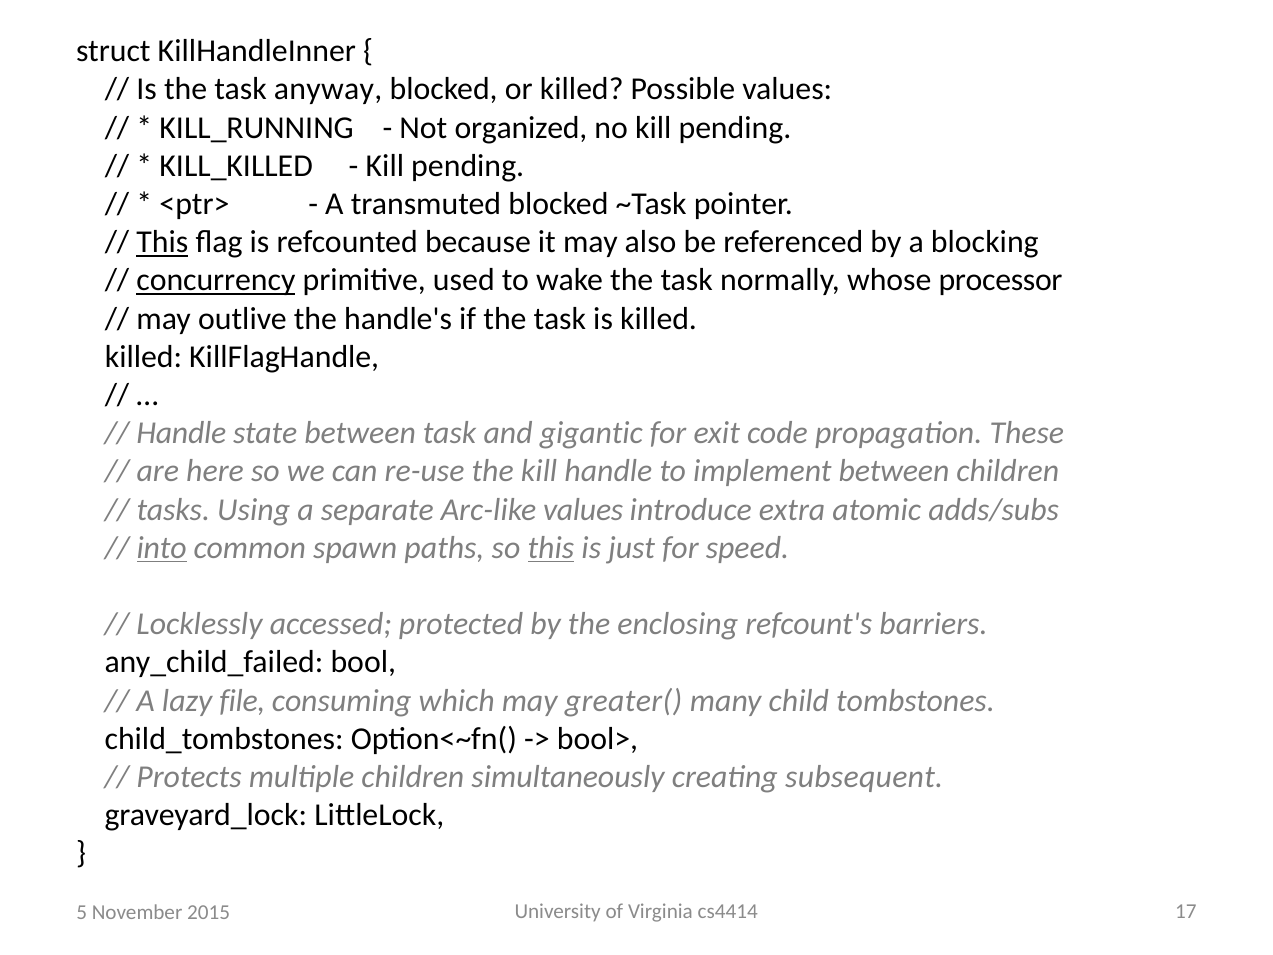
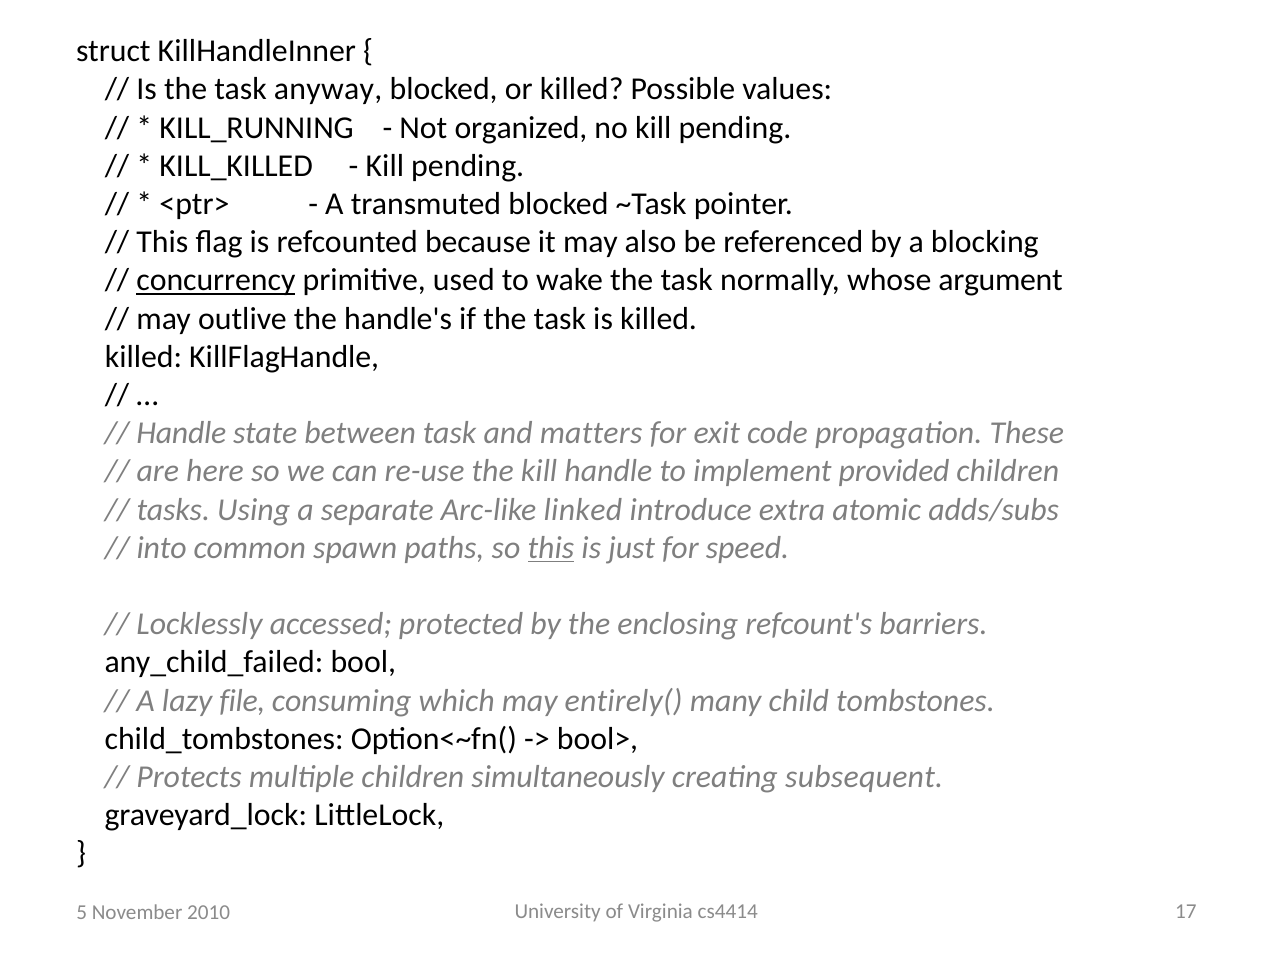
This at (162, 242) underline: present -> none
processor: processor -> argument
gigantic: gigantic -> matters
implement between: between -> provided
Arc-like values: values -> linked
into underline: present -> none
greater(: greater( -> entirely(
2015: 2015 -> 2010
